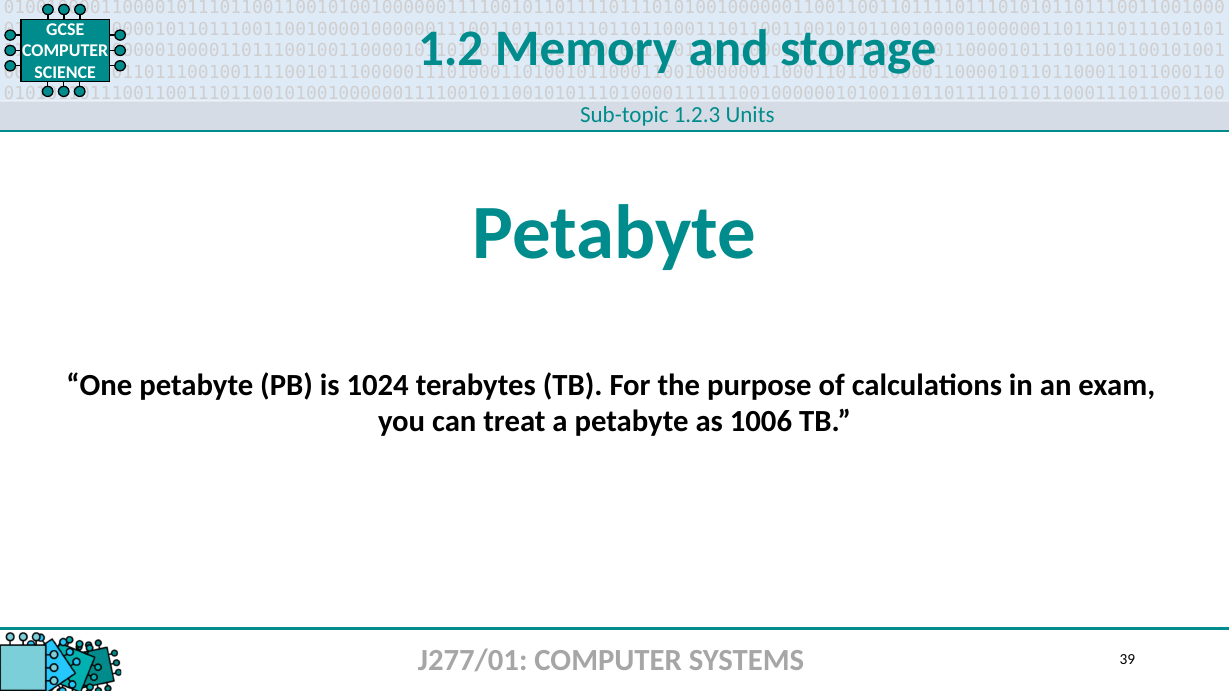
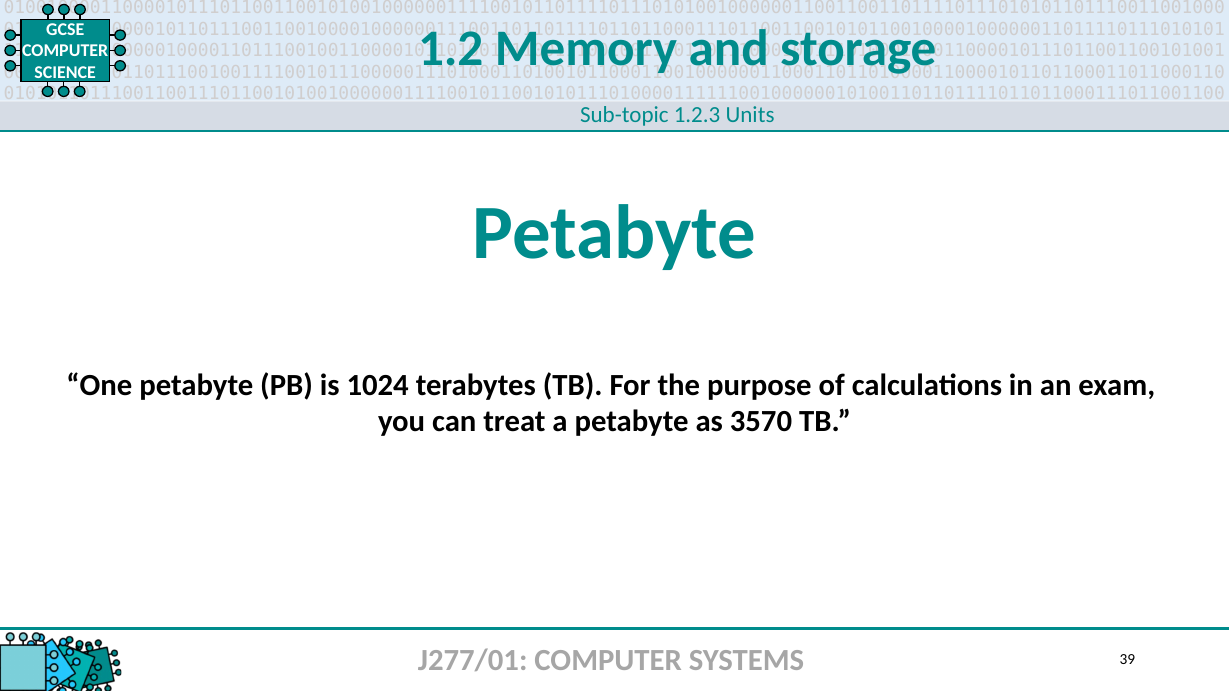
1006: 1006 -> 3570
